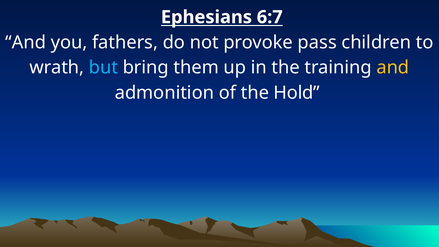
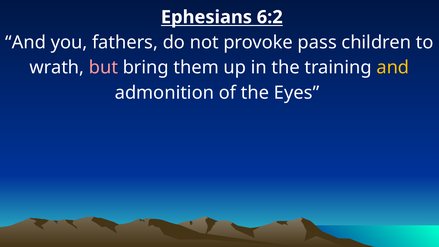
6:7: 6:7 -> 6:2
but colour: light blue -> pink
Hold: Hold -> Eyes
